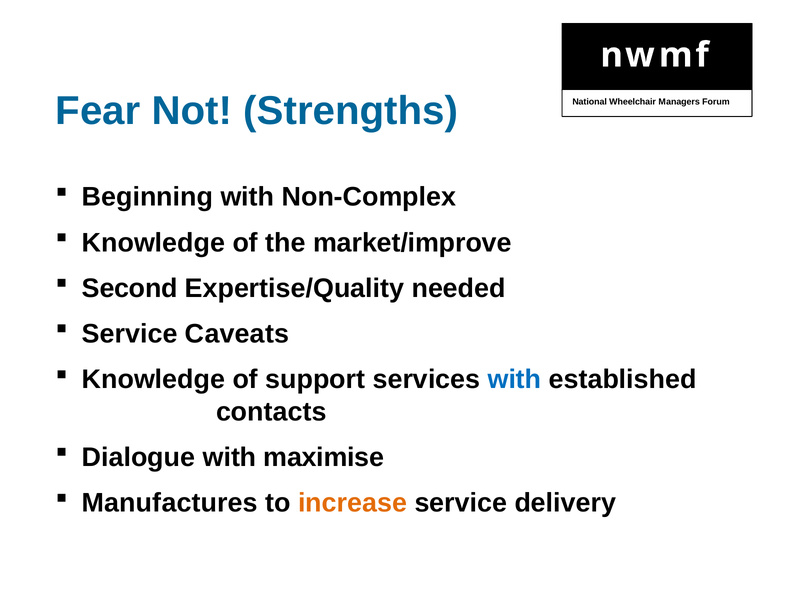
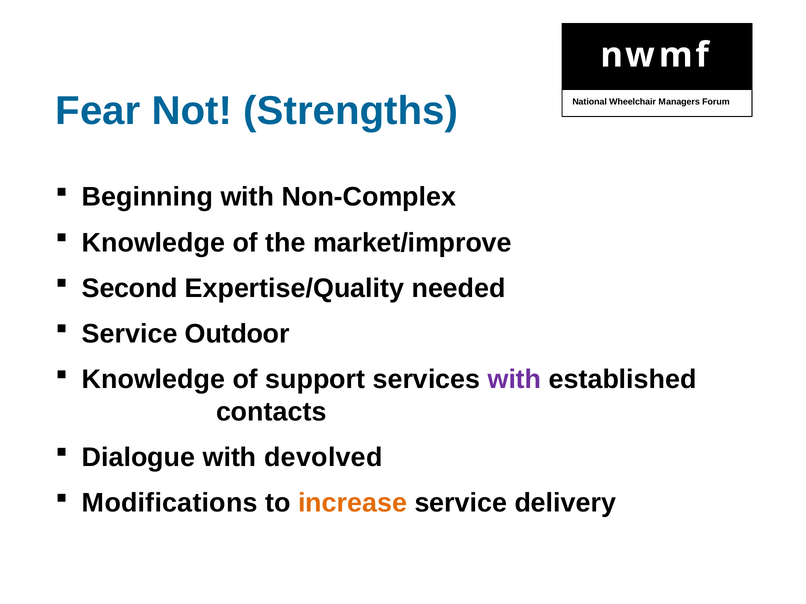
Caveats: Caveats -> Outdoor
with at (514, 380) colour: blue -> purple
maximise: maximise -> devolved
Manufactures: Manufactures -> Modifications
